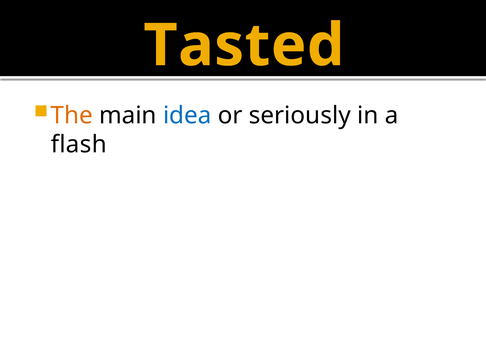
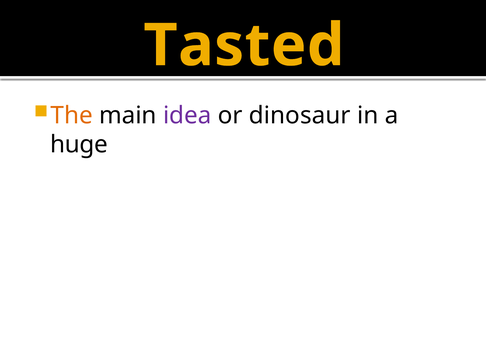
idea colour: blue -> purple
seriously: seriously -> dinosaur
flash: flash -> huge
